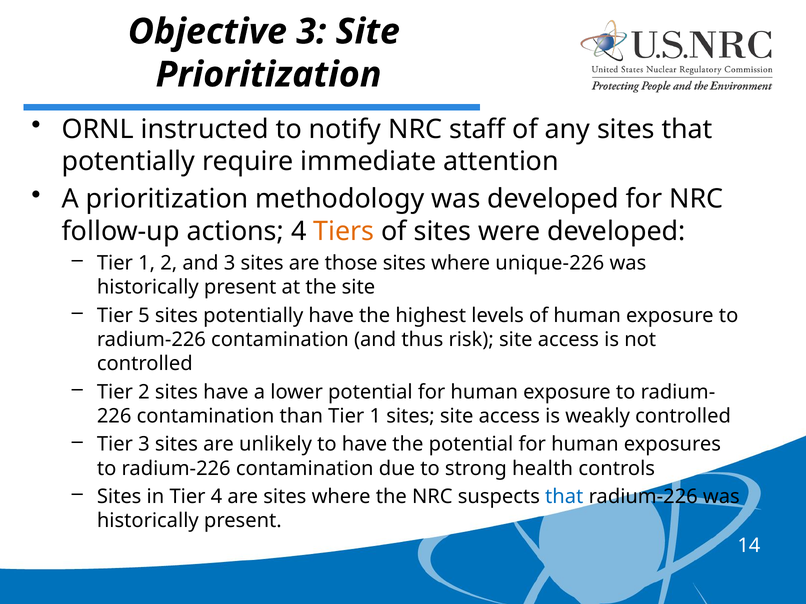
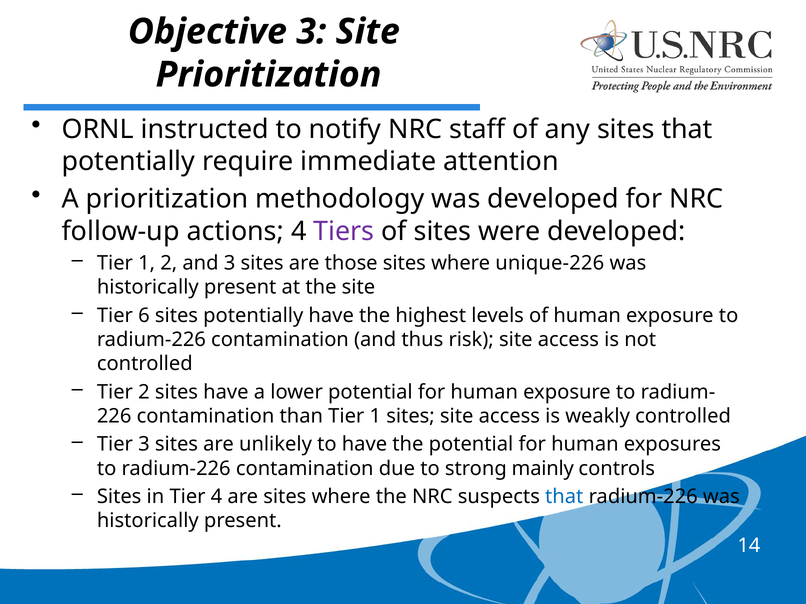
Tiers colour: orange -> purple
5: 5 -> 6
health: health -> mainly
